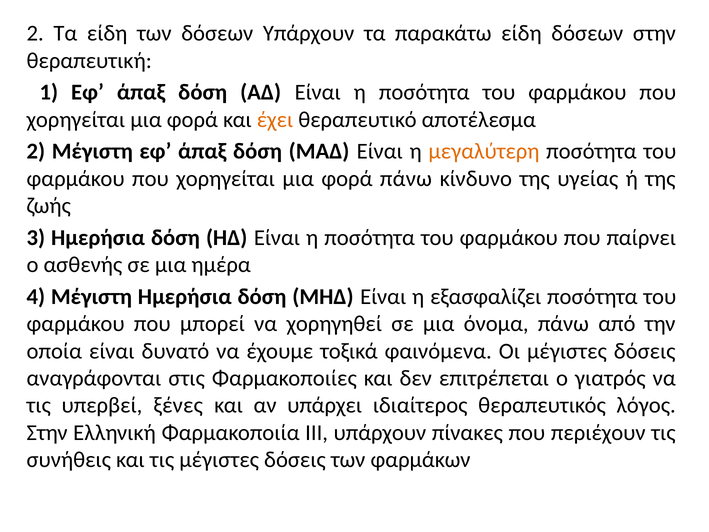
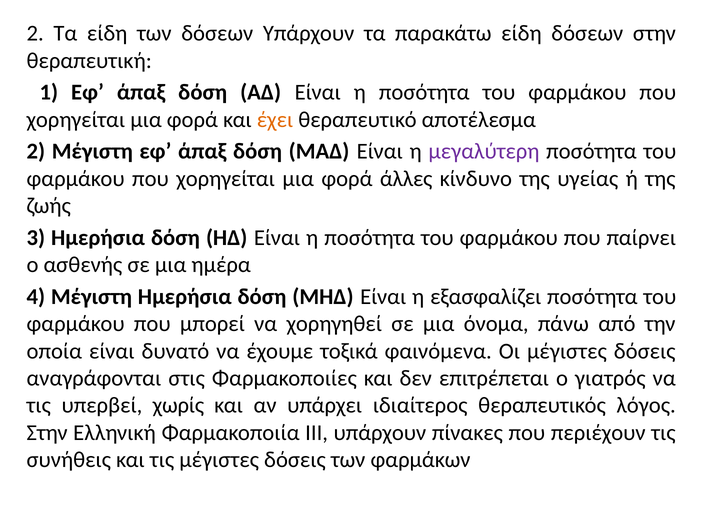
μεγαλύτερη colour: orange -> purple
φορά πάνω: πάνω -> άλλες
ξένες: ξένες -> χωρίς
